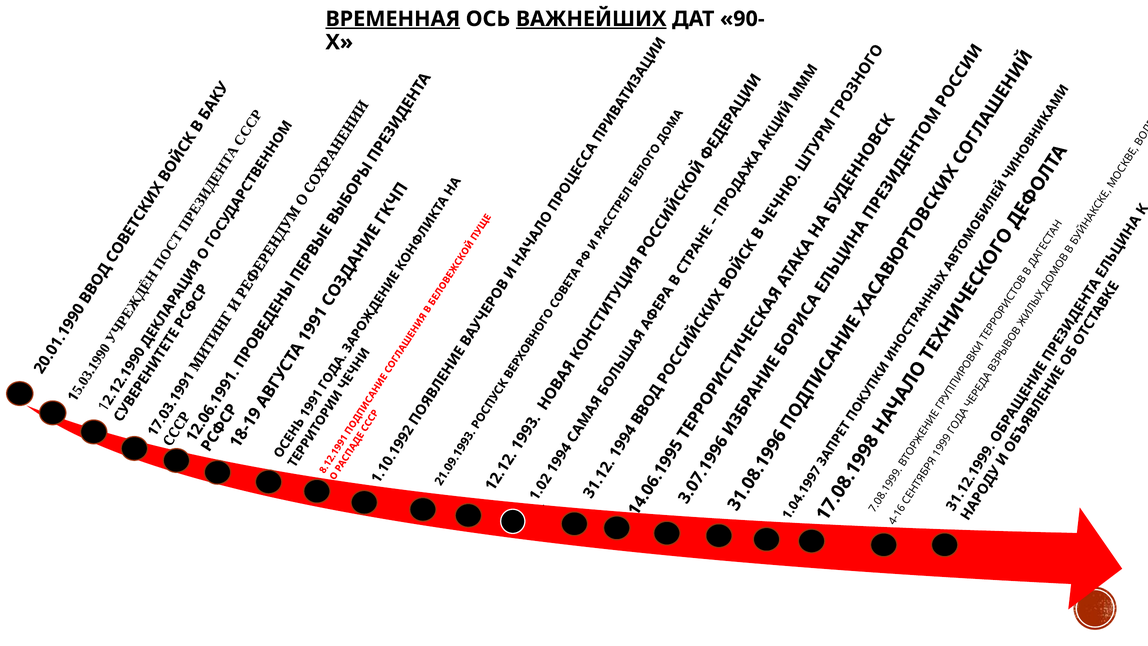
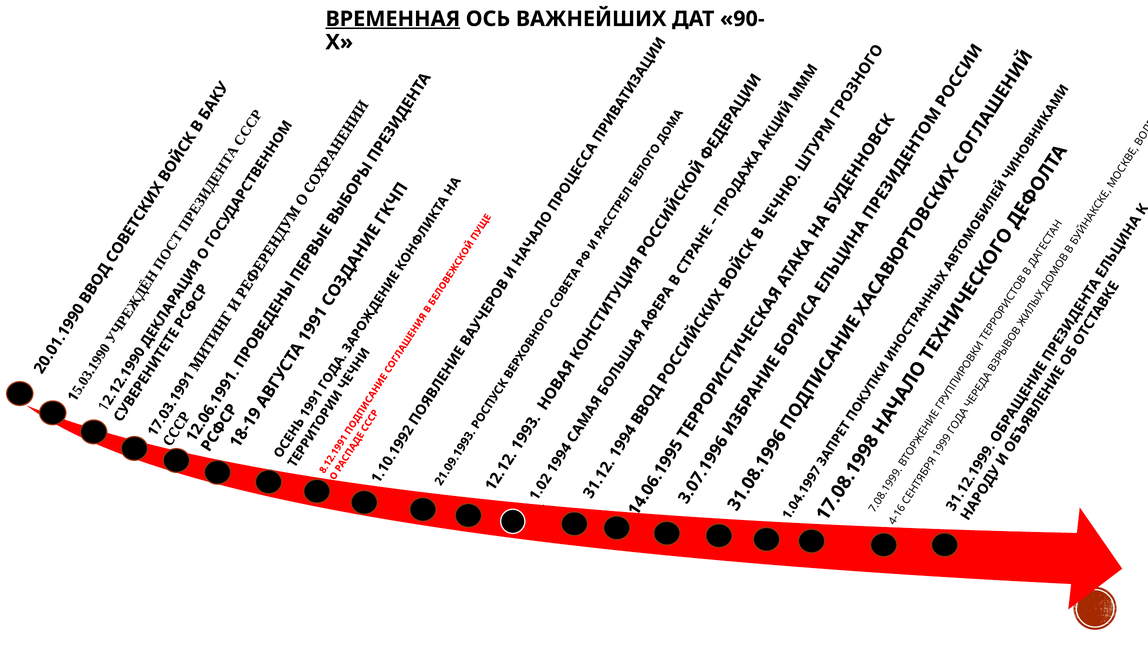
ВАЖНЕЙШИХ underline: present -> none
